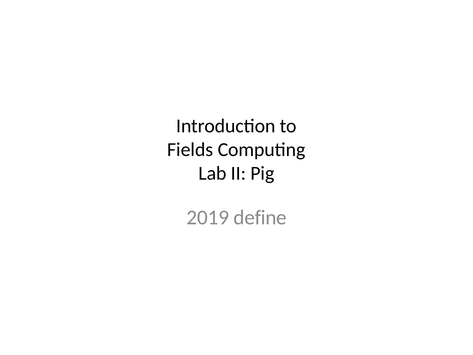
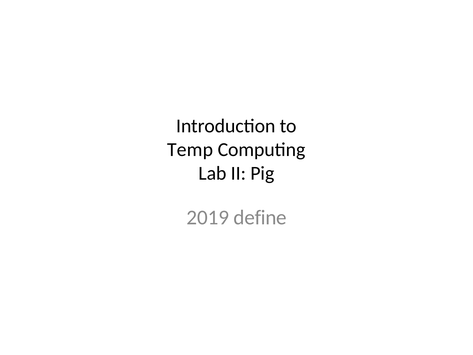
Fields: Fields -> Temp
